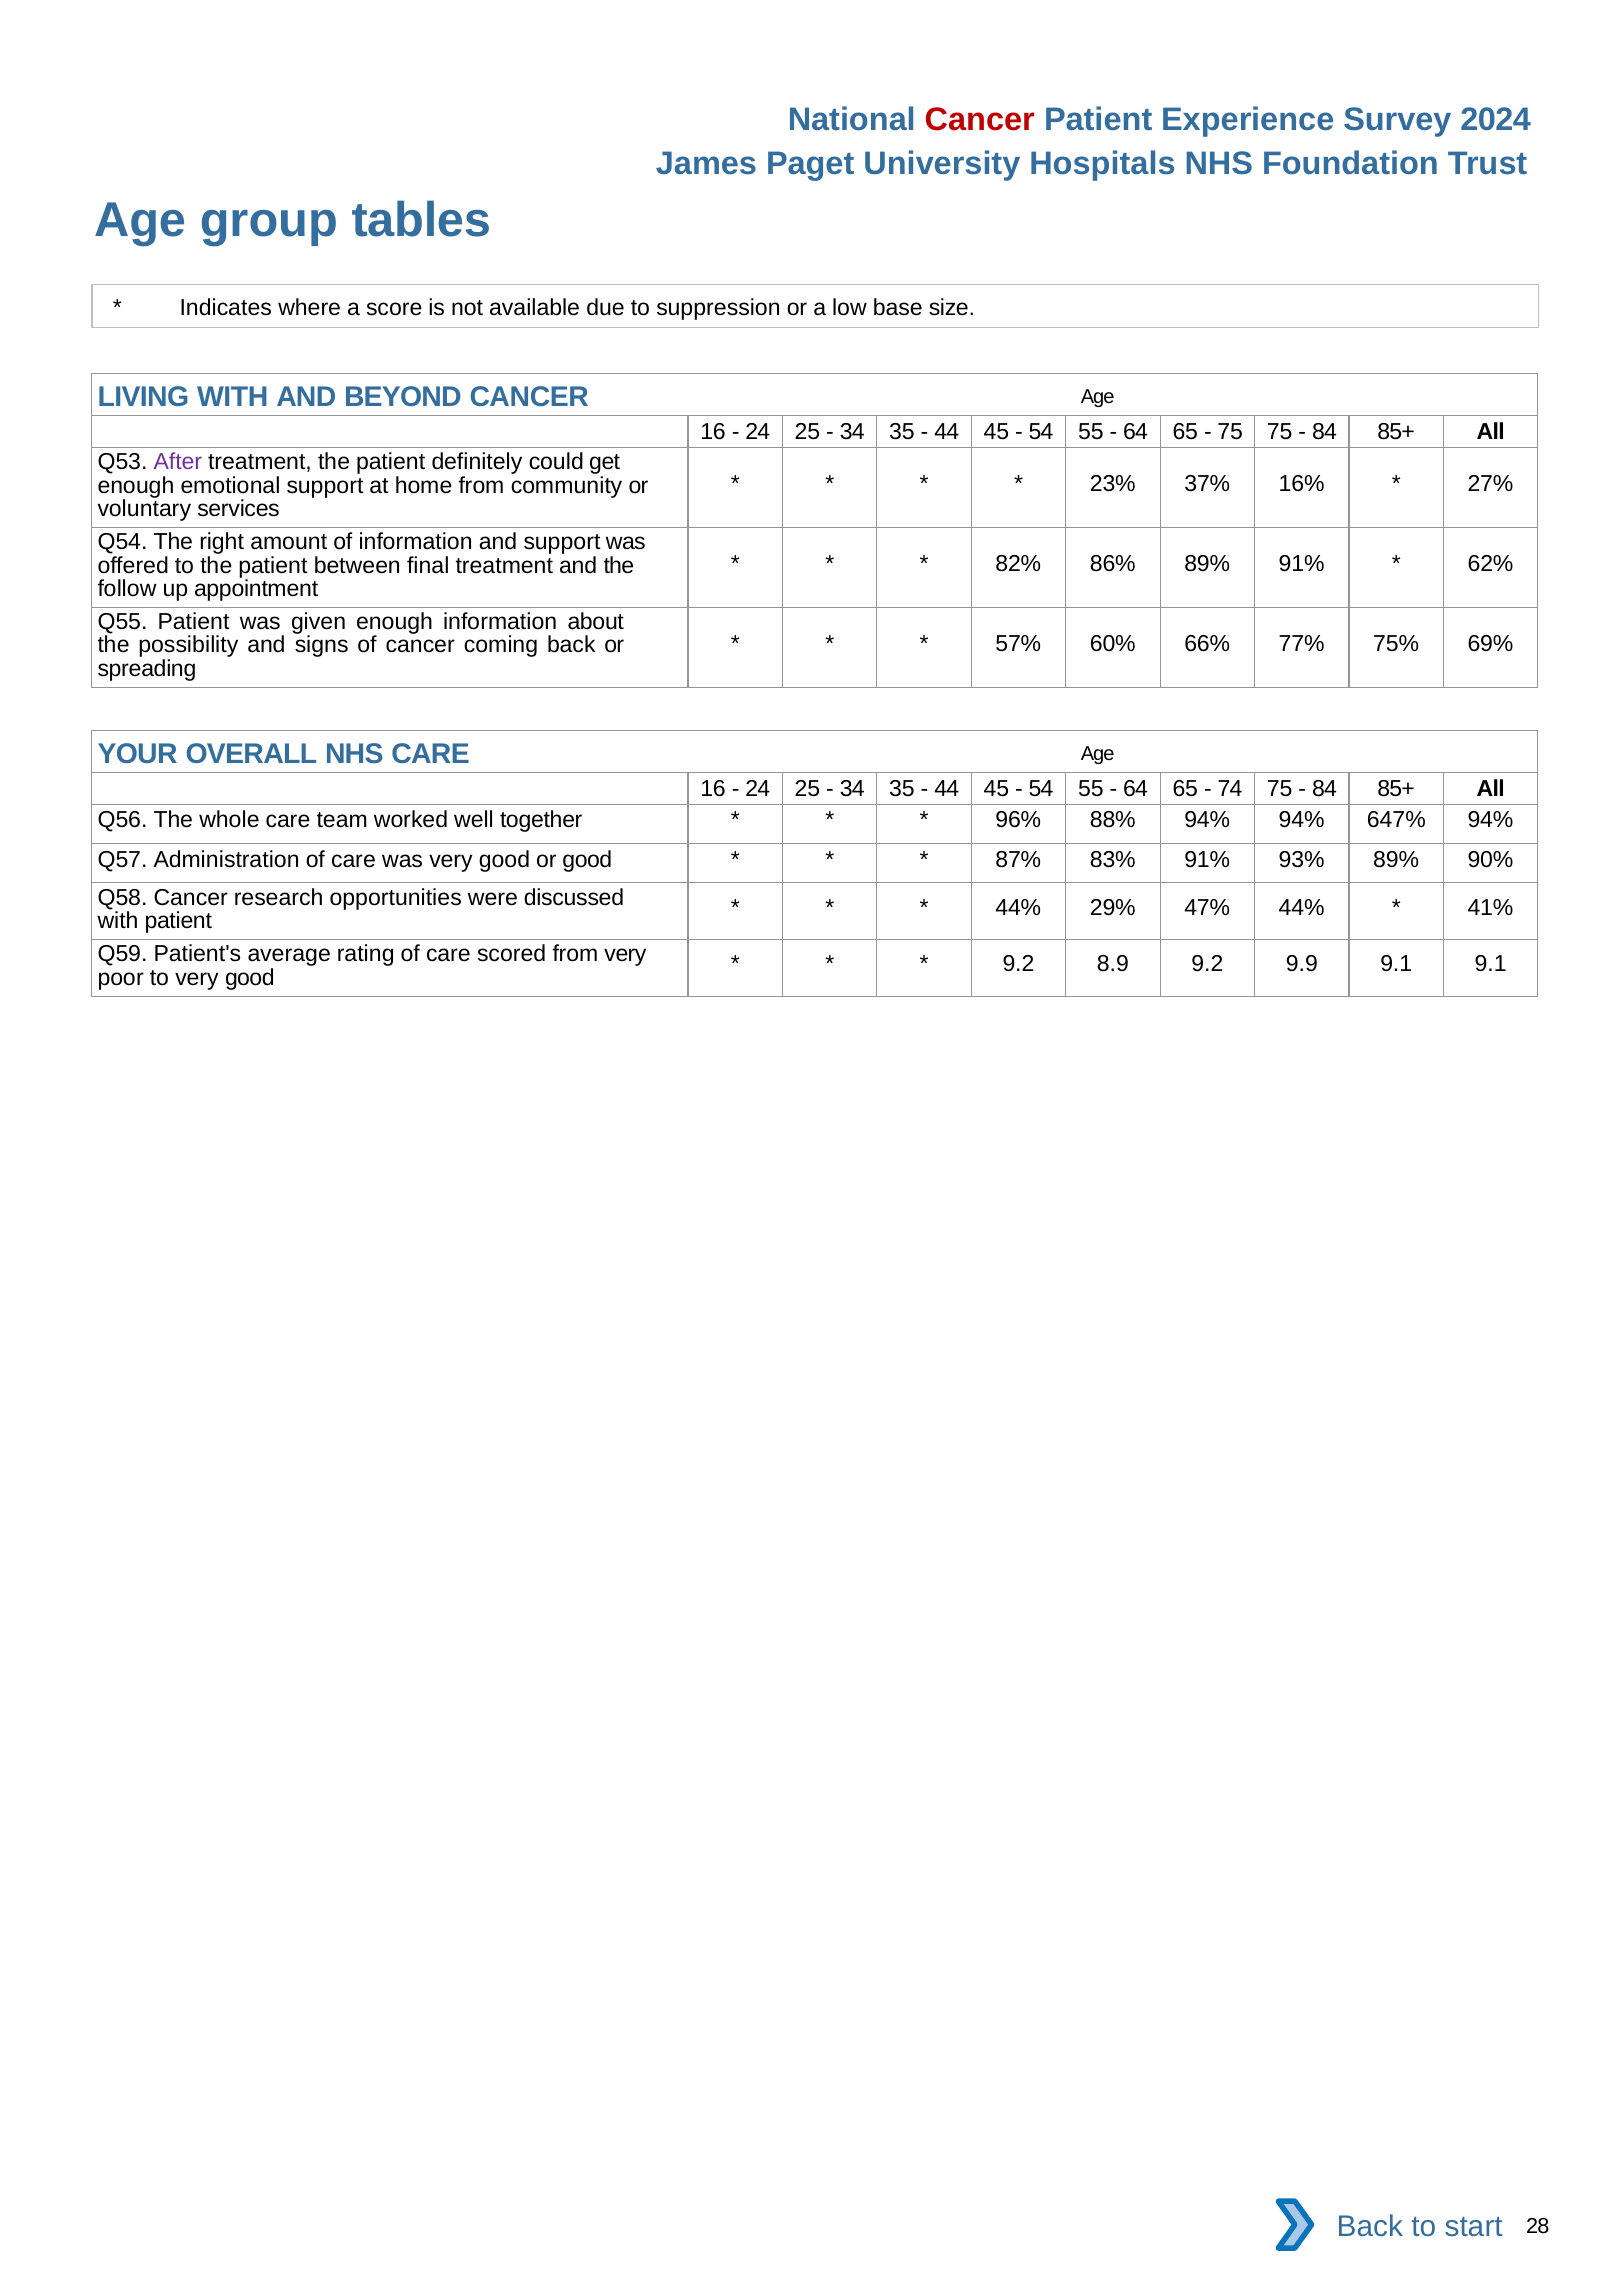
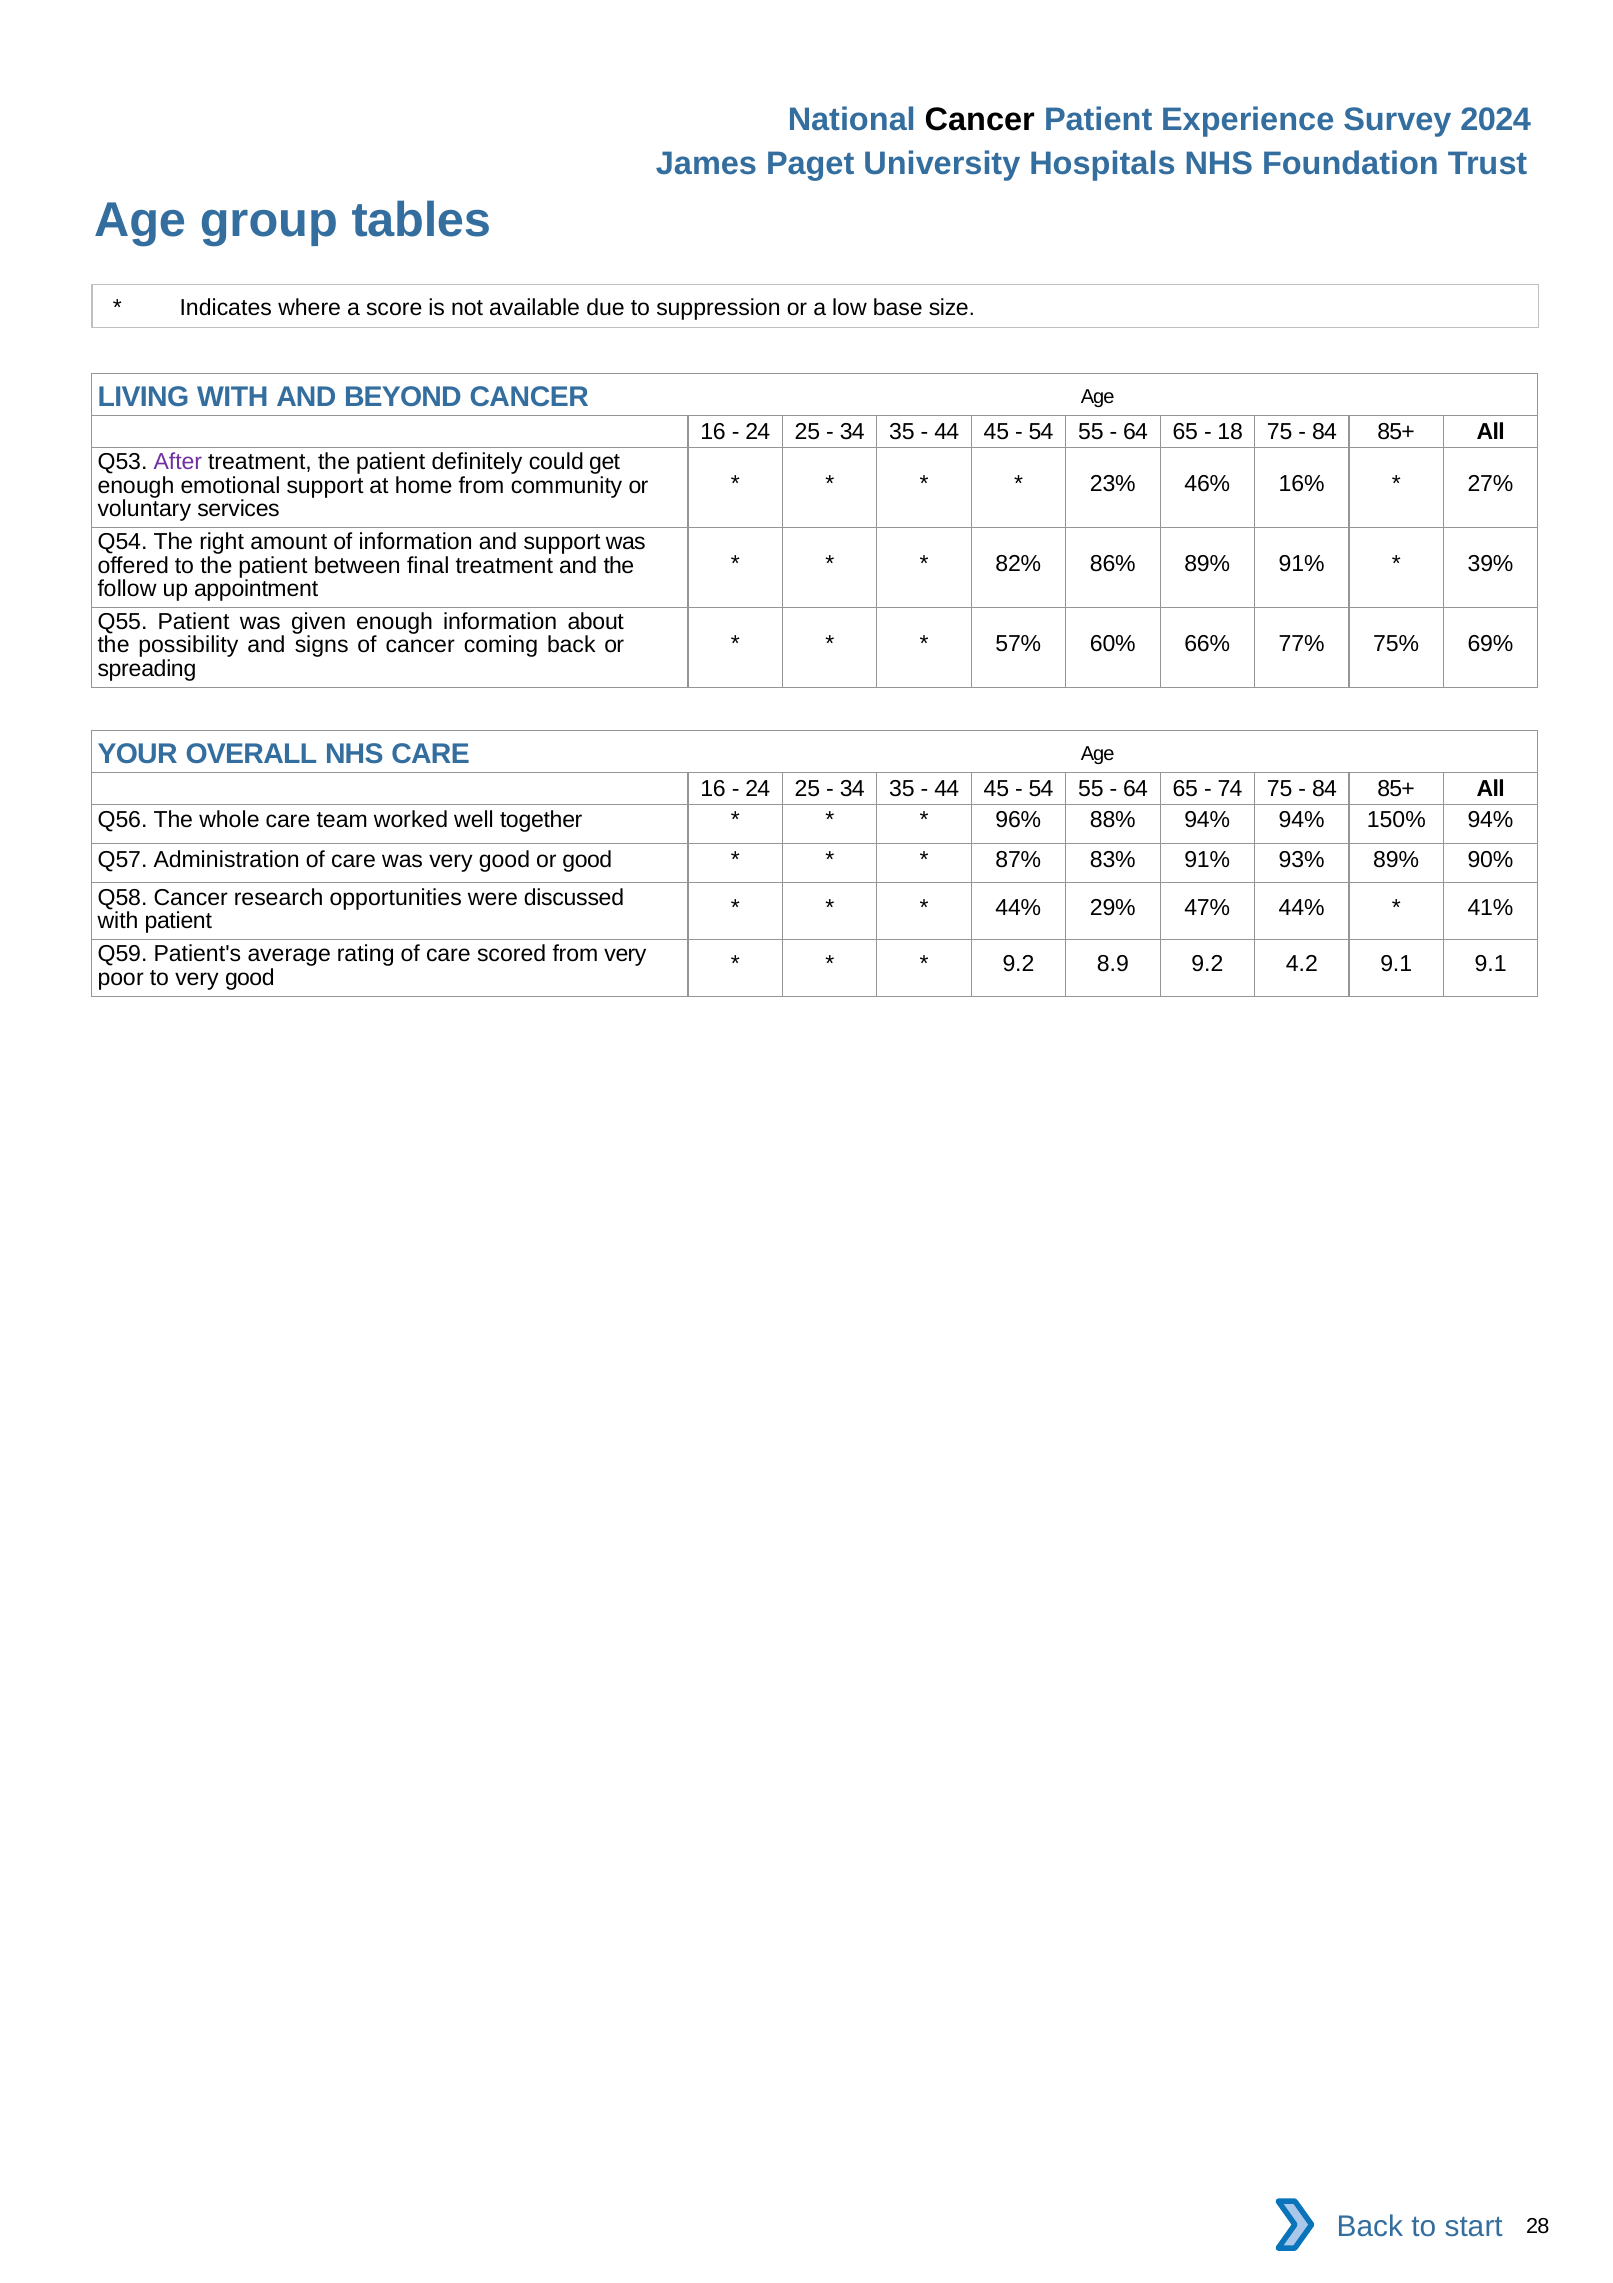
Cancer at (980, 120) colour: red -> black
75 at (1230, 432): 75 -> 18
37%: 37% -> 46%
62%: 62% -> 39%
647%: 647% -> 150%
9.9: 9.9 -> 4.2
